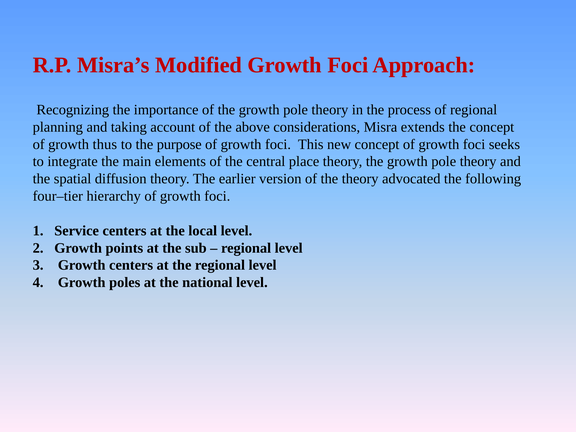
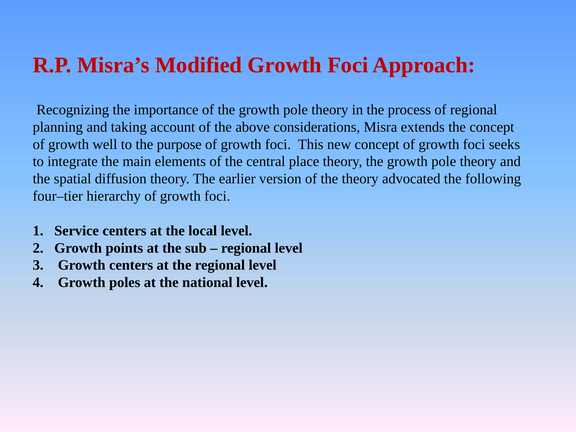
thus: thus -> well
